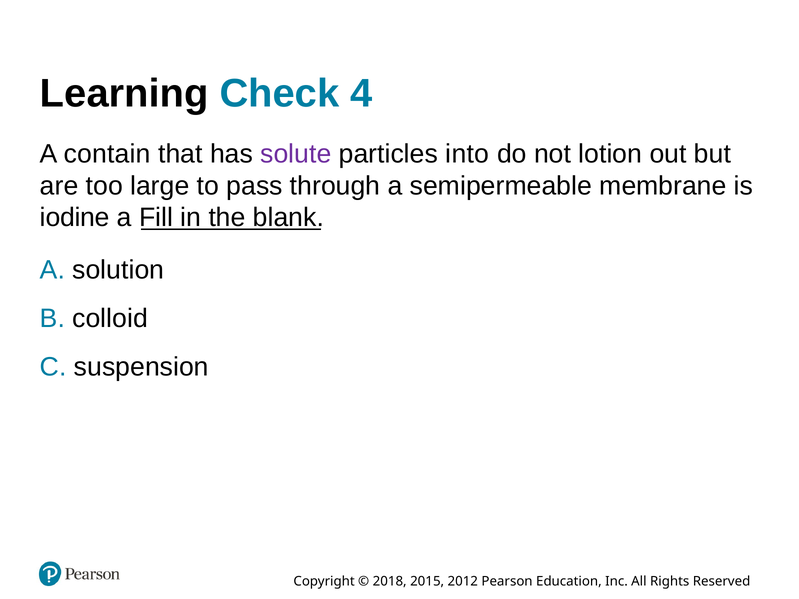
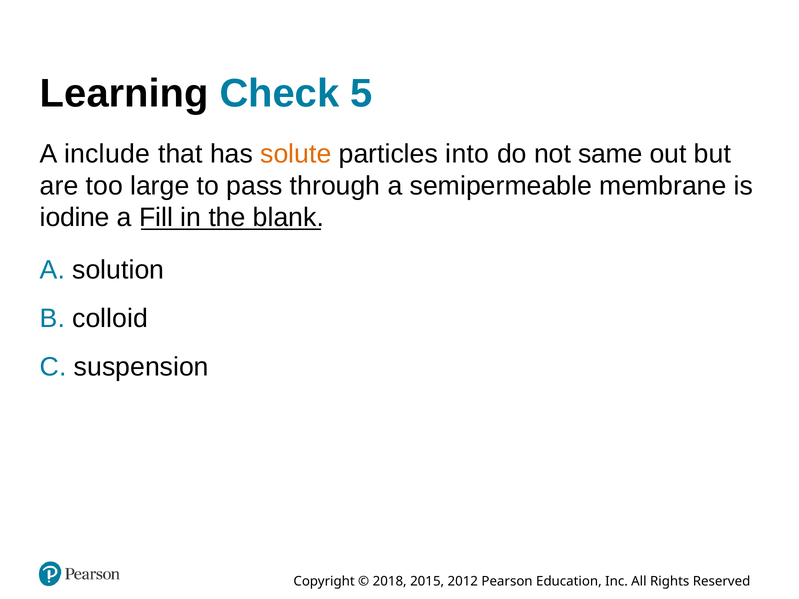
4: 4 -> 5
contain: contain -> include
solute colour: purple -> orange
lotion: lotion -> same
